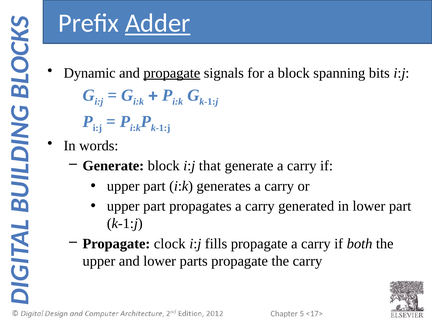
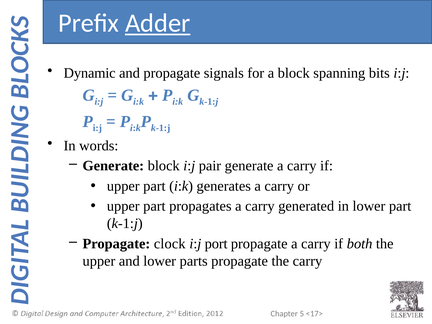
propagate at (172, 73) underline: present -> none
that: that -> pair
fills: fills -> port
